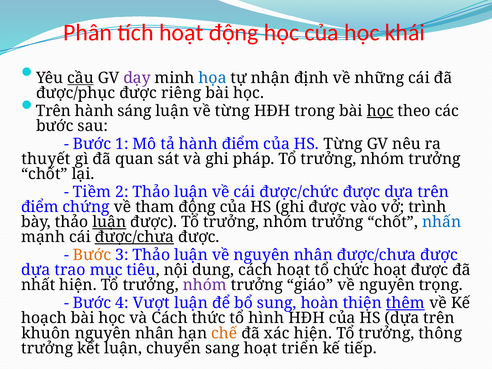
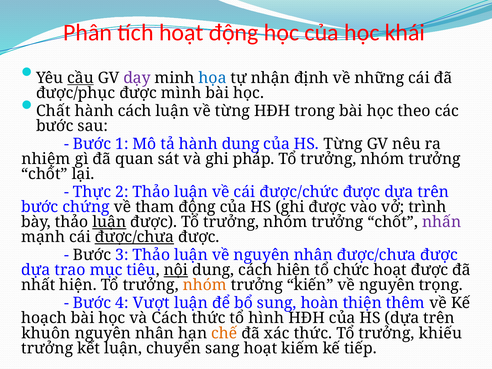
riêng: riêng -> mình
Trên at (53, 111): Trên -> Chất
hành sáng: sáng -> cách
học at (380, 111) underline: present -> none
hành điểm: điểm -> dung
thuyết: thuyết -> nhiệm
Tiềm: Tiềm -> Thực
điểm at (40, 207): điểm -> bước
nhấn colour: blue -> purple
Bước at (92, 255) colour: orange -> black
nội underline: none -> present
cách hoạt: hoạt -> hiện
nhóm at (205, 285) colour: purple -> orange
giáo: giáo -> kiến
thêm underline: present -> none
xác hiện: hiện -> thức
thông: thông -> khiếu
triển: triển -> kiếm
